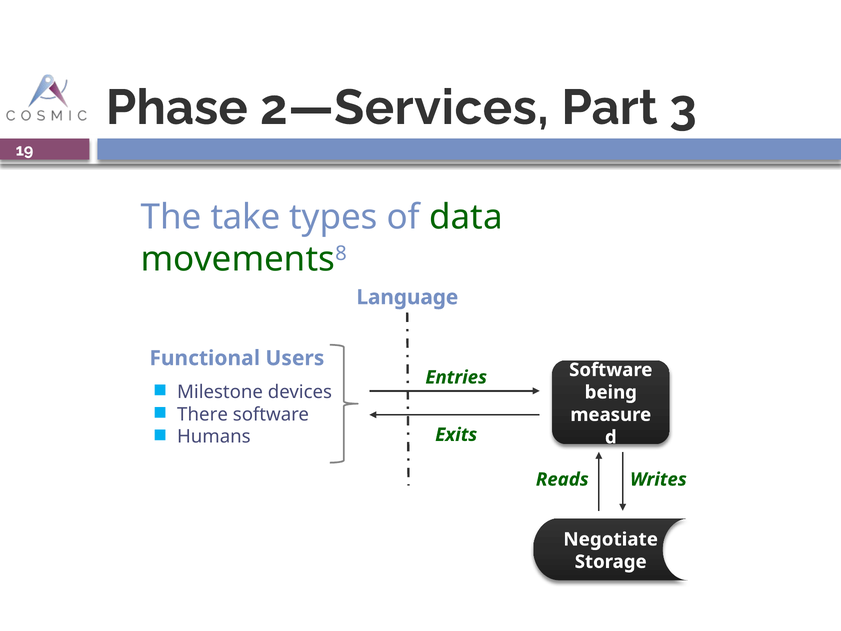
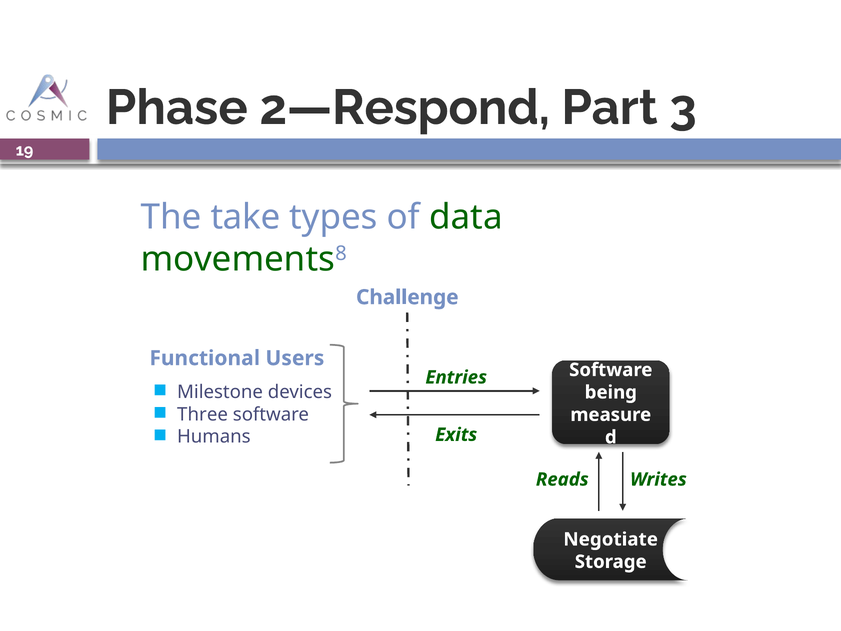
2—Services: 2—Services -> 2—Respond
Language: Language -> Challenge
There: There -> Three
